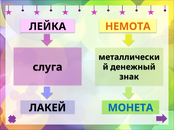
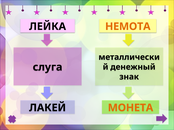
МОНЕТА colour: blue -> orange
